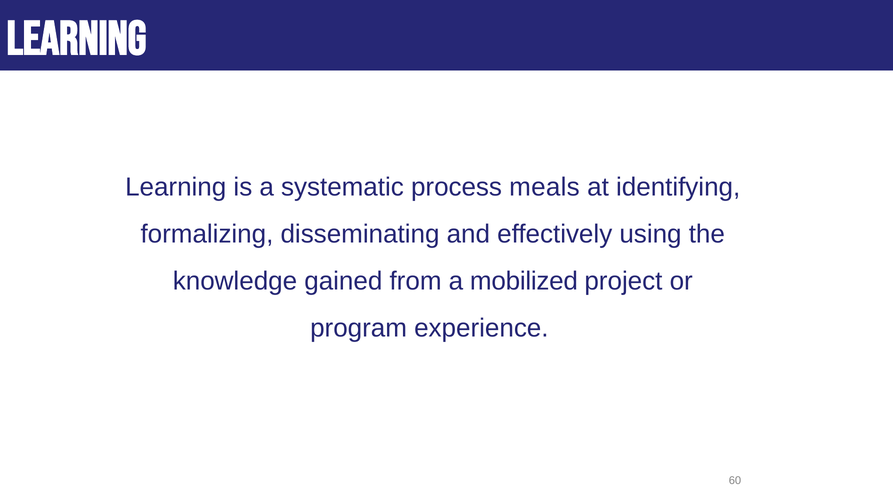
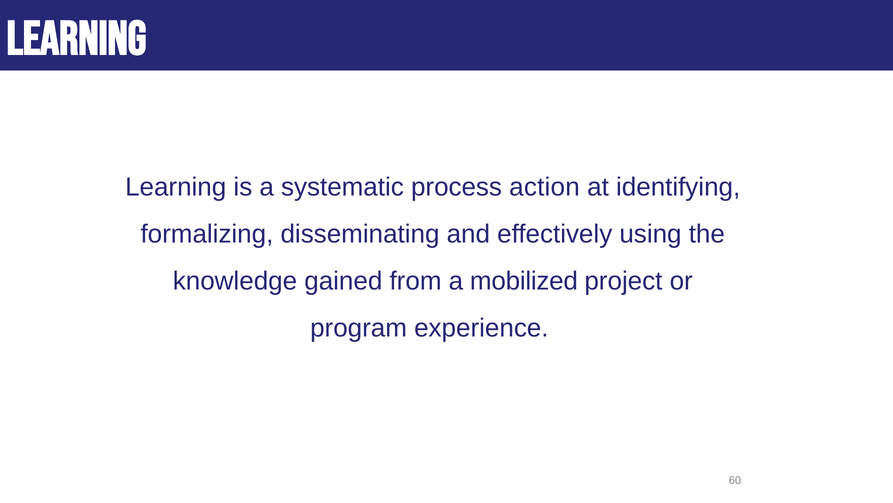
meals: meals -> action
